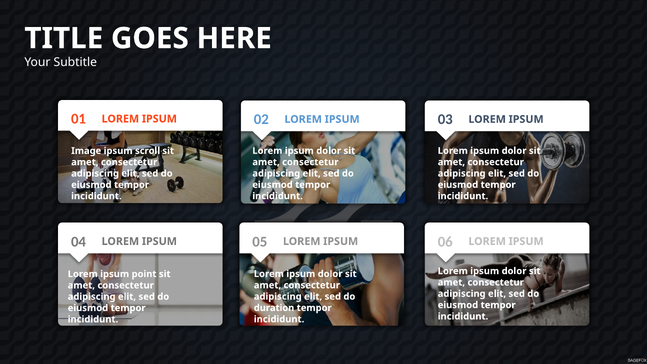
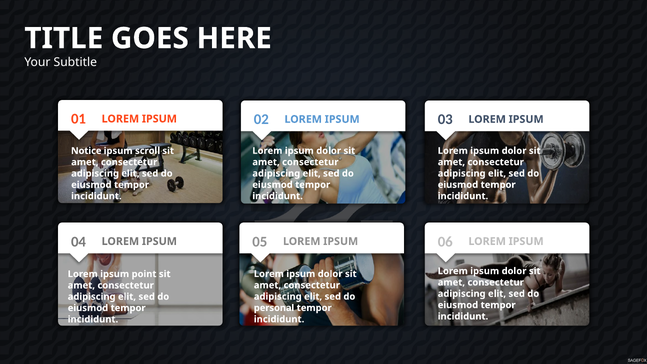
Image: Image -> Notice
duration: duration -> personal
